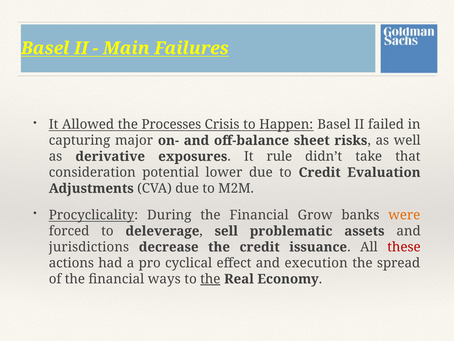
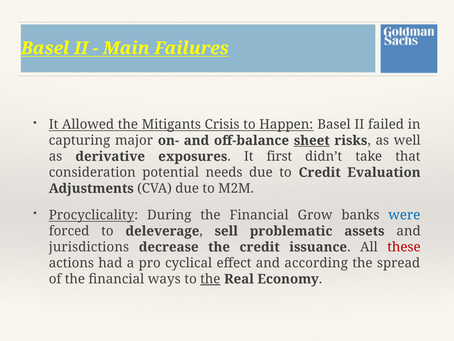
Processes: Processes -> Mitigants
sheet underline: none -> present
rule: rule -> first
lower: lower -> needs
were colour: orange -> blue
execution: execution -> according
